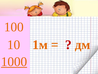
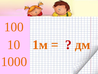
1000 underline: present -> none
